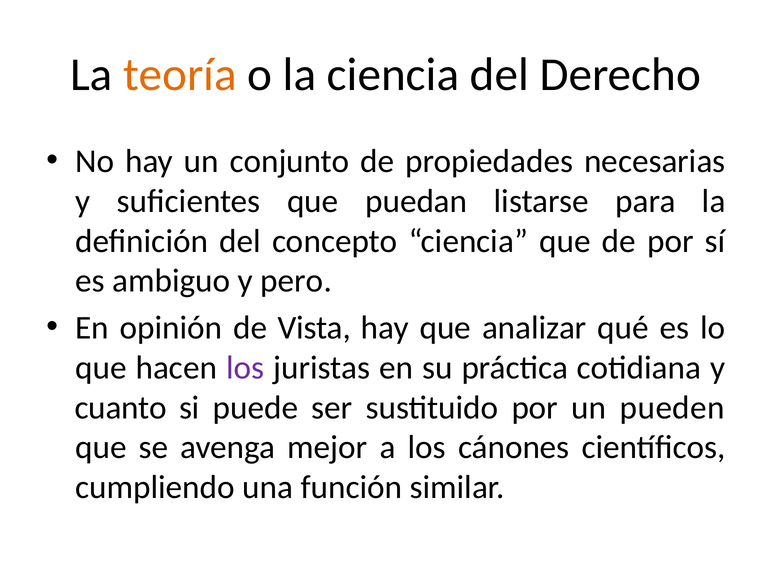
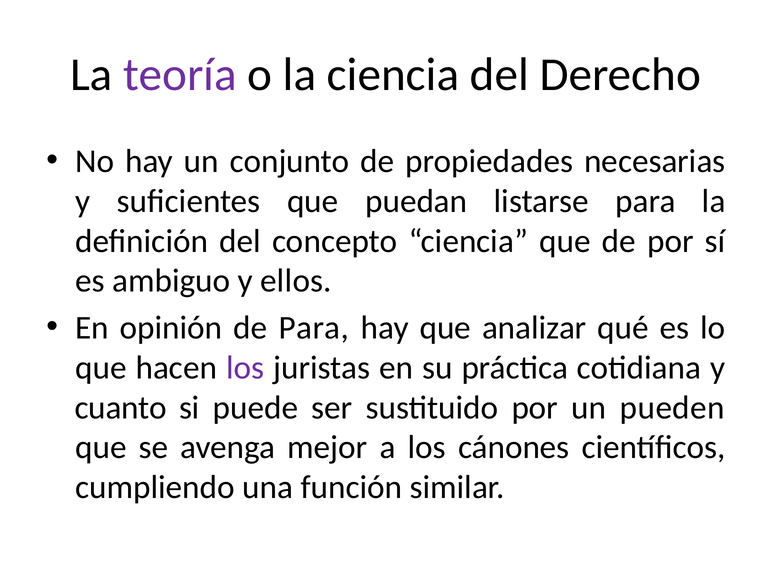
teoría colour: orange -> purple
pero: pero -> ellos
de Vista: Vista -> Para
